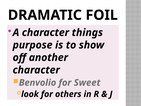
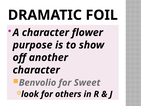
things: things -> flower
